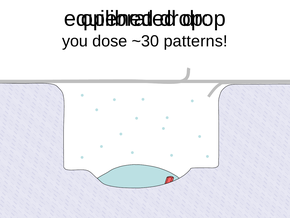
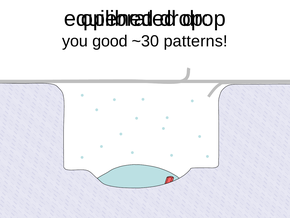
dose: dose -> good
